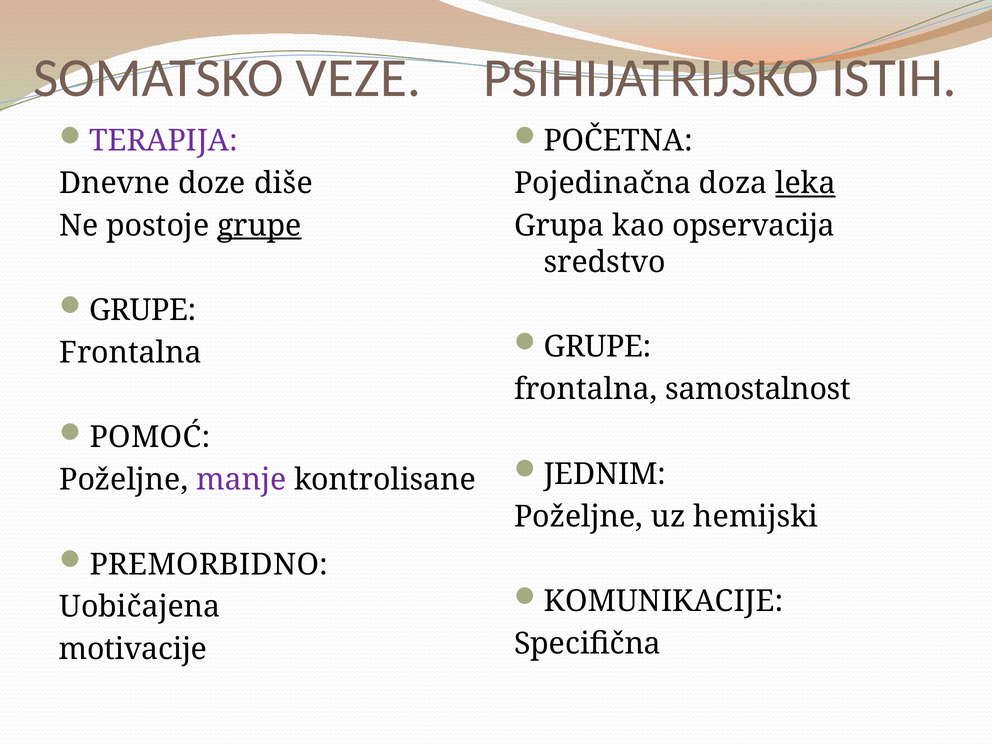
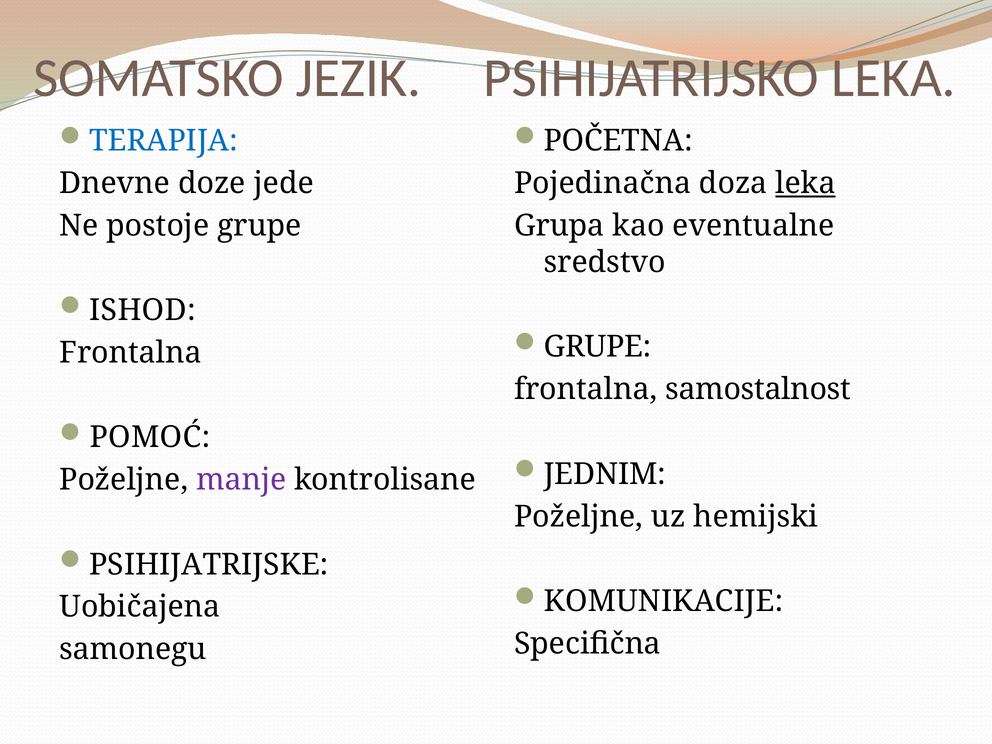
VEZE: VEZE -> JEZIK
PSIHIJATRIJSKO ISTIH: ISTIH -> LEKA
TERAPIJA colour: purple -> blue
diše: diše -> jede
grupe at (259, 226) underline: present -> none
opservacija: opservacija -> eventualne
GRUPE at (143, 310): GRUPE -> ISHOD
PREMORBIDNO: PREMORBIDNO -> PSIHIJATRIJSKE
motivacije: motivacije -> samonegu
